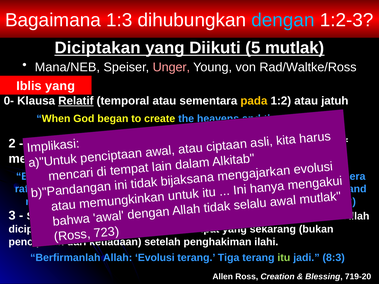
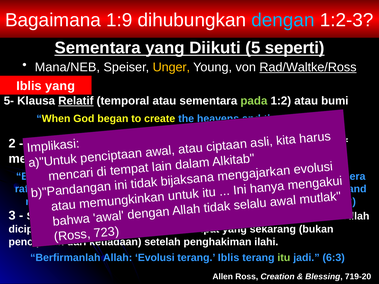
1:3: 1:3 -> 1:9
Diciptakan at (98, 48): Diciptakan -> Sementara
5 mutlak: mutlak -> seperti
Unger colour: pink -> yellow
Rad/Waltke/Ross underline: none -> present
0-: 0- -> 5-
pada colour: yellow -> light green
atau jatuh: jatuh -> bumi
terang Tiga: Tiga -> Iblis
8:3: 8:3 -> 6:3
